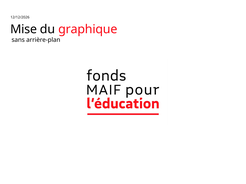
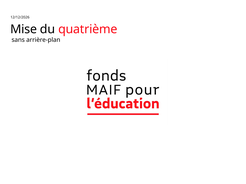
graphique: graphique -> quatrième
